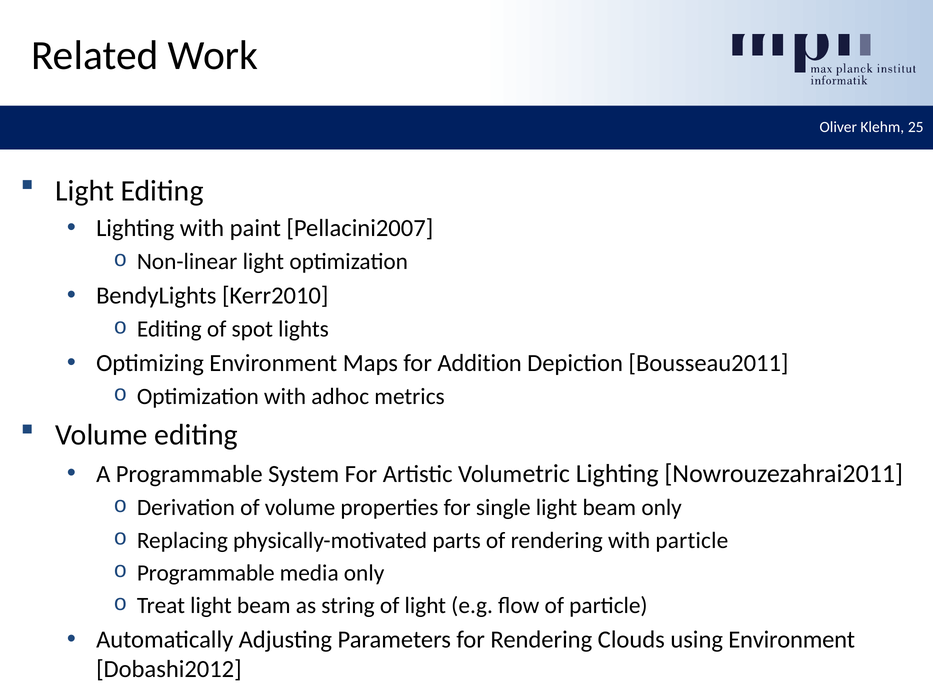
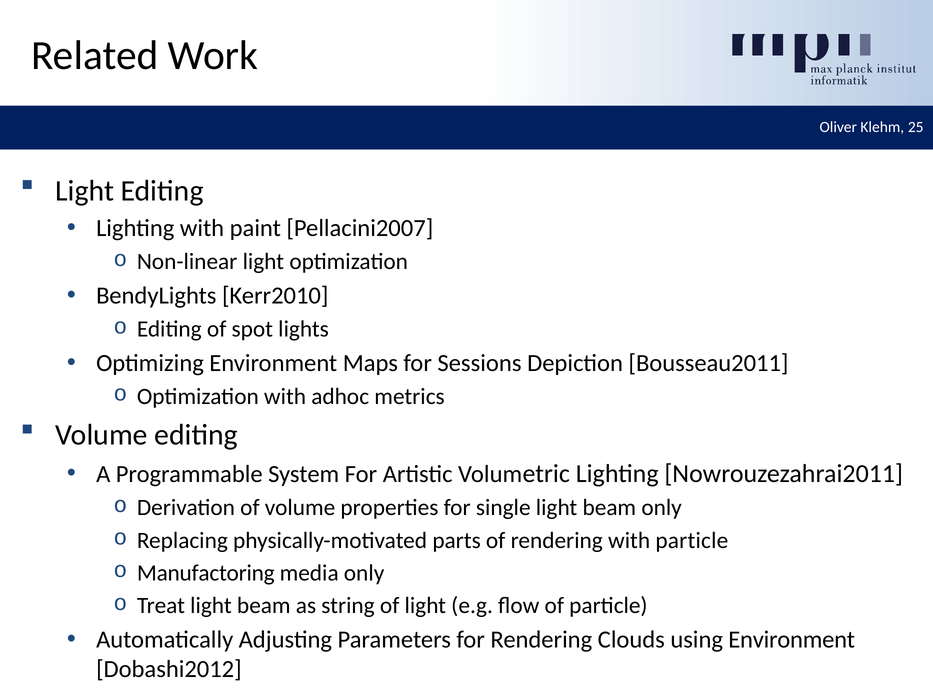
Addition: Addition -> Sessions
Programmable at (206, 573): Programmable -> Manufactoring
